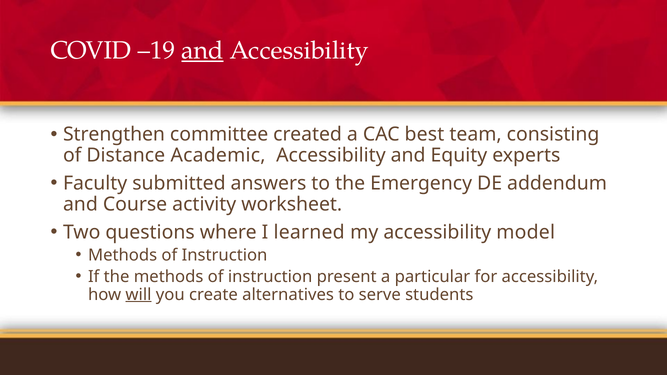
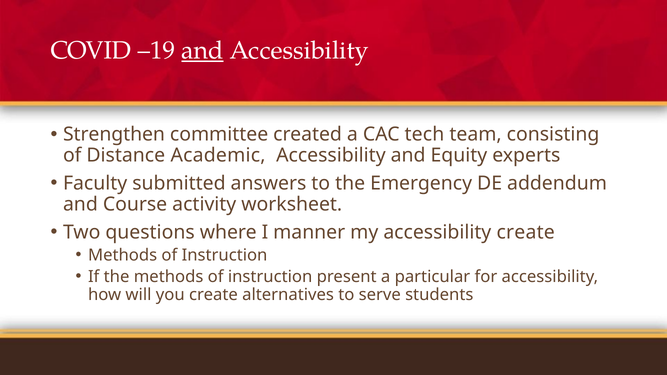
best: best -> tech
learned: learned -> manner
accessibility model: model -> create
will underline: present -> none
